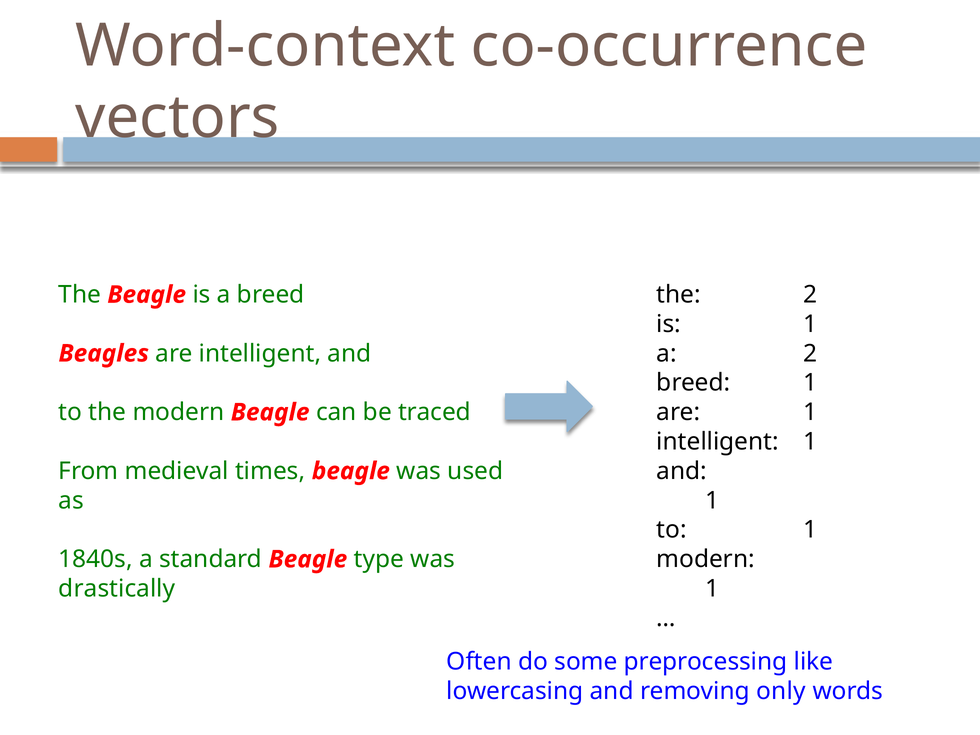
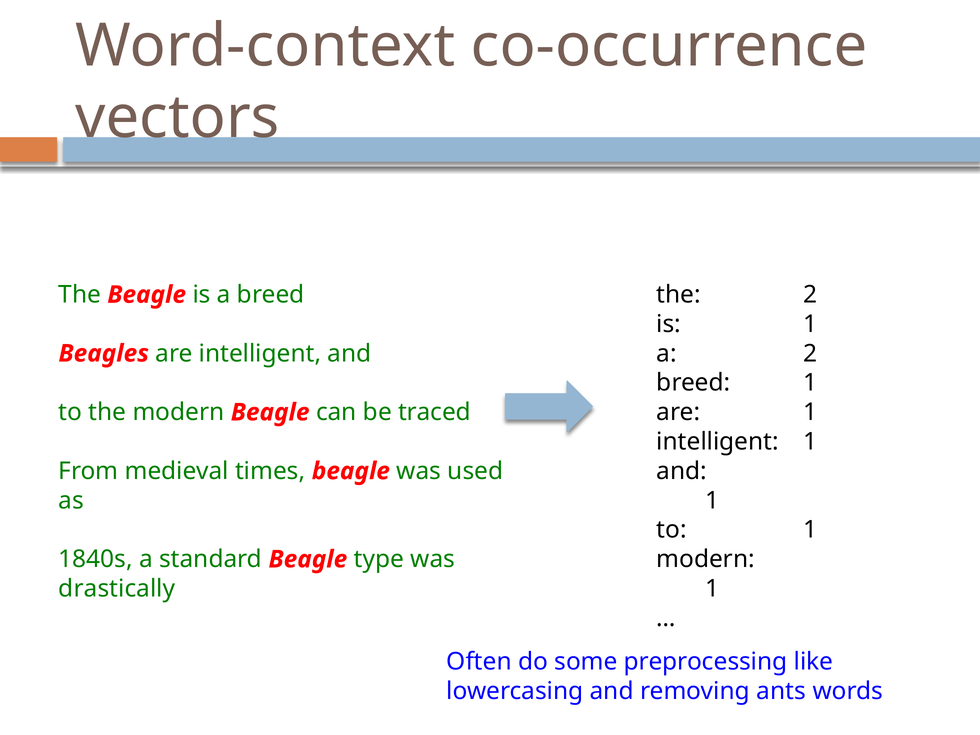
only: only -> ants
